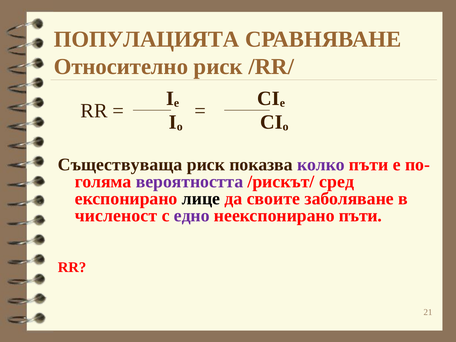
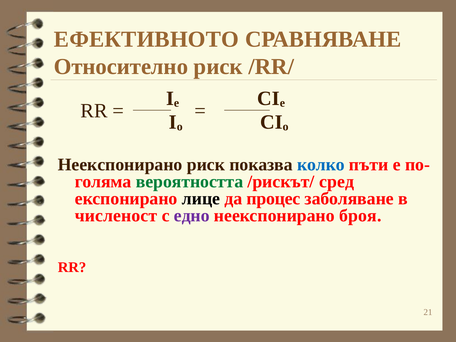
ПОПУЛАЦИЯТА: ПОПУЛАЦИЯТА -> ЕФЕКТИВНОТО
Съществуваща at (120, 165): Съществуваща -> Неекспонирано
колко colour: purple -> blue
вероятността colour: purple -> green
своите: своите -> процес
неекспонирано пъти: пъти -> броя
